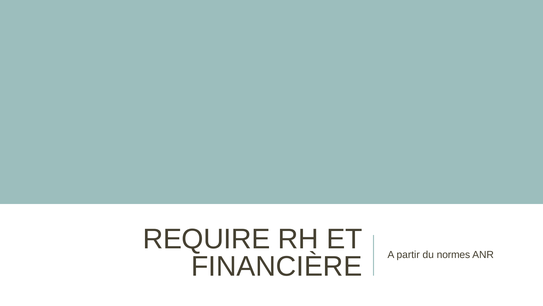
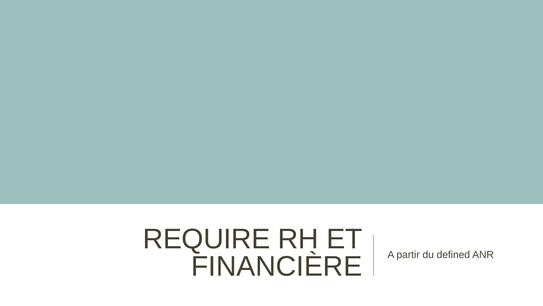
normes: normes -> defined
